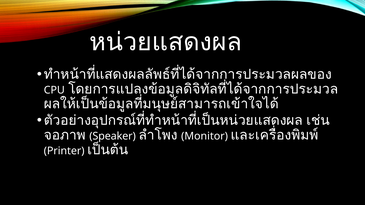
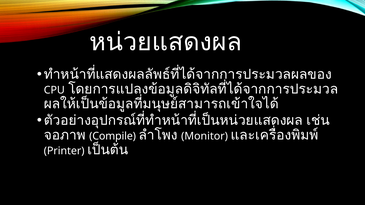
Speaker: Speaker -> Compile
